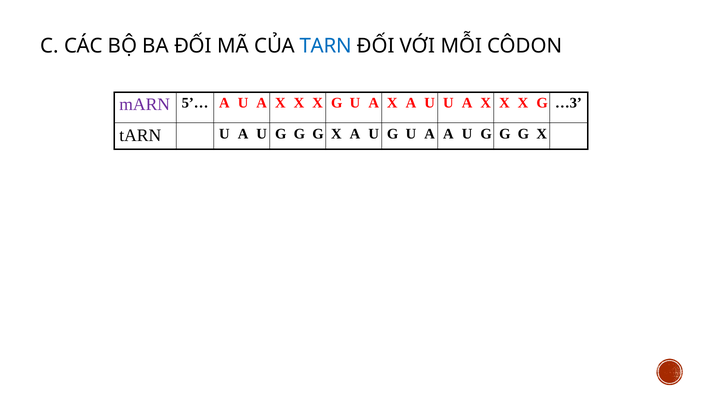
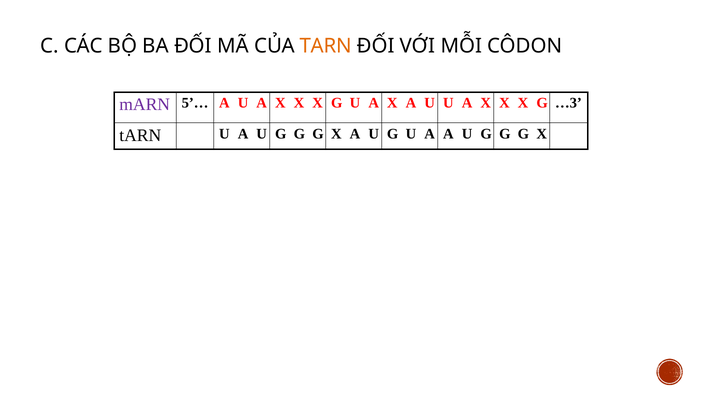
TARN at (326, 46) colour: blue -> orange
